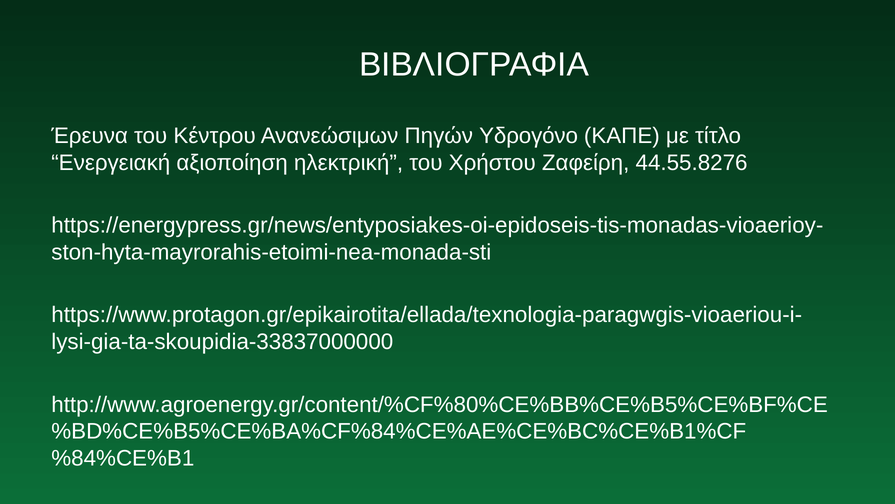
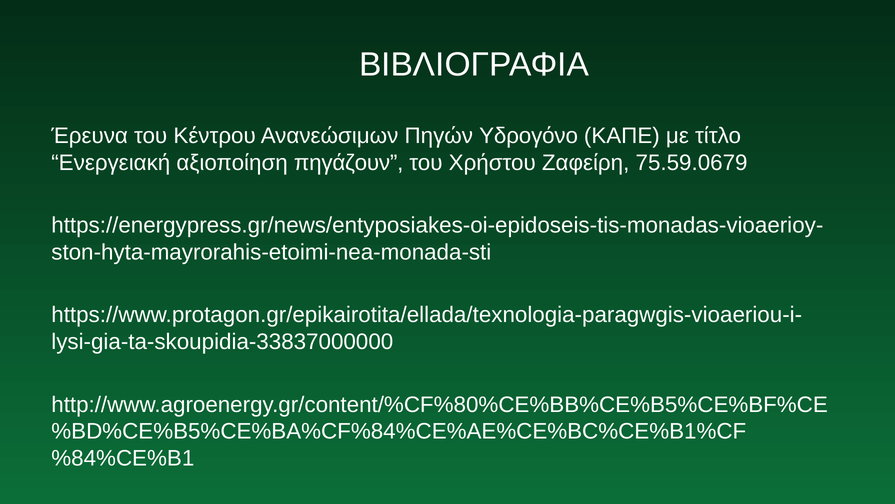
ηλεκτρική: ηλεκτρική -> πηγάζουν
44.55.8276: 44.55.8276 -> 75.59.0679
